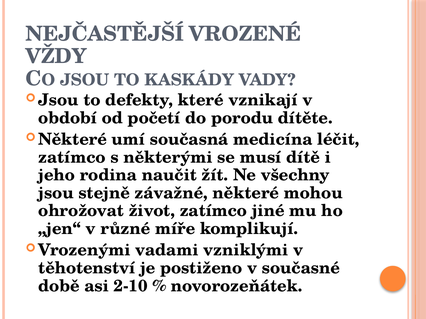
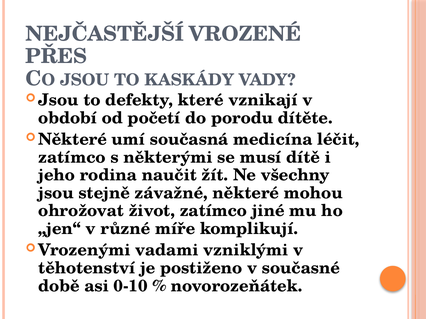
VŽDY: VŽDY -> PŘES
2-10: 2-10 -> 0-10
